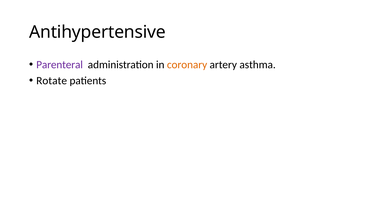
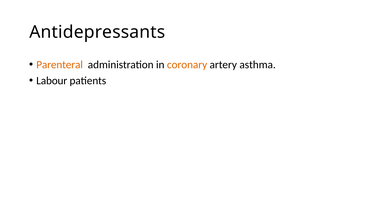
Antihypertensive: Antihypertensive -> Antidepressants
Parenteral colour: purple -> orange
Rotate: Rotate -> Labour
